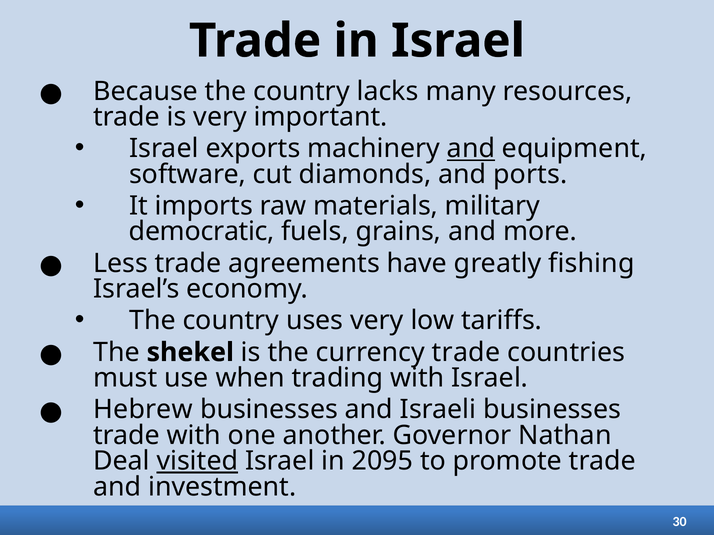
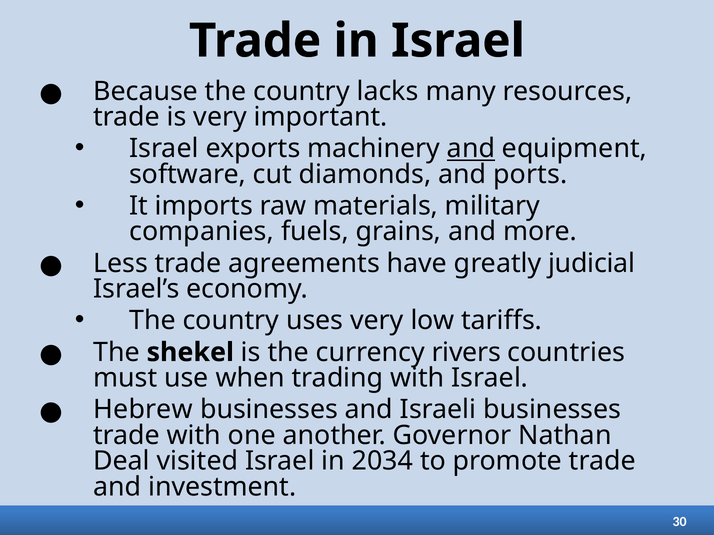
democratic: democratic -> companies
fishing: fishing -> judicial
currency trade: trade -> rivers
visited underline: present -> none
2095: 2095 -> 2034
